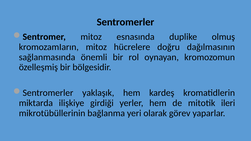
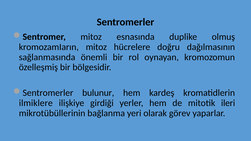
yaklaşık: yaklaşık -> bulunur
miktarda: miktarda -> ilmiklere
